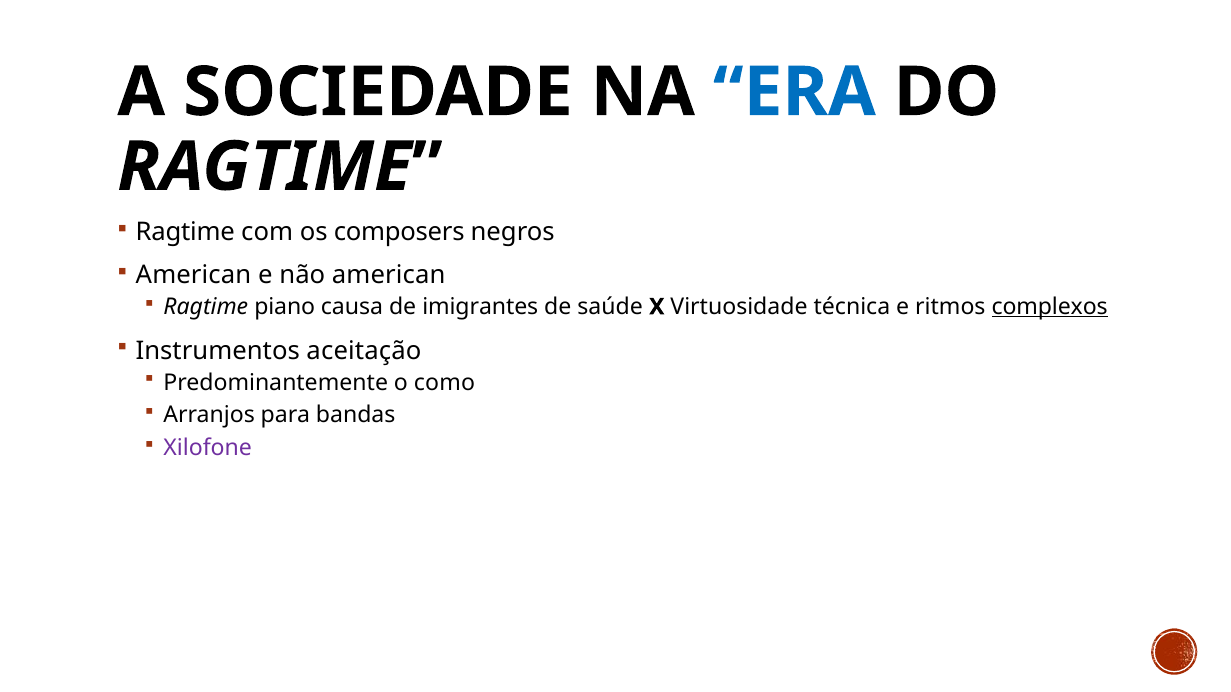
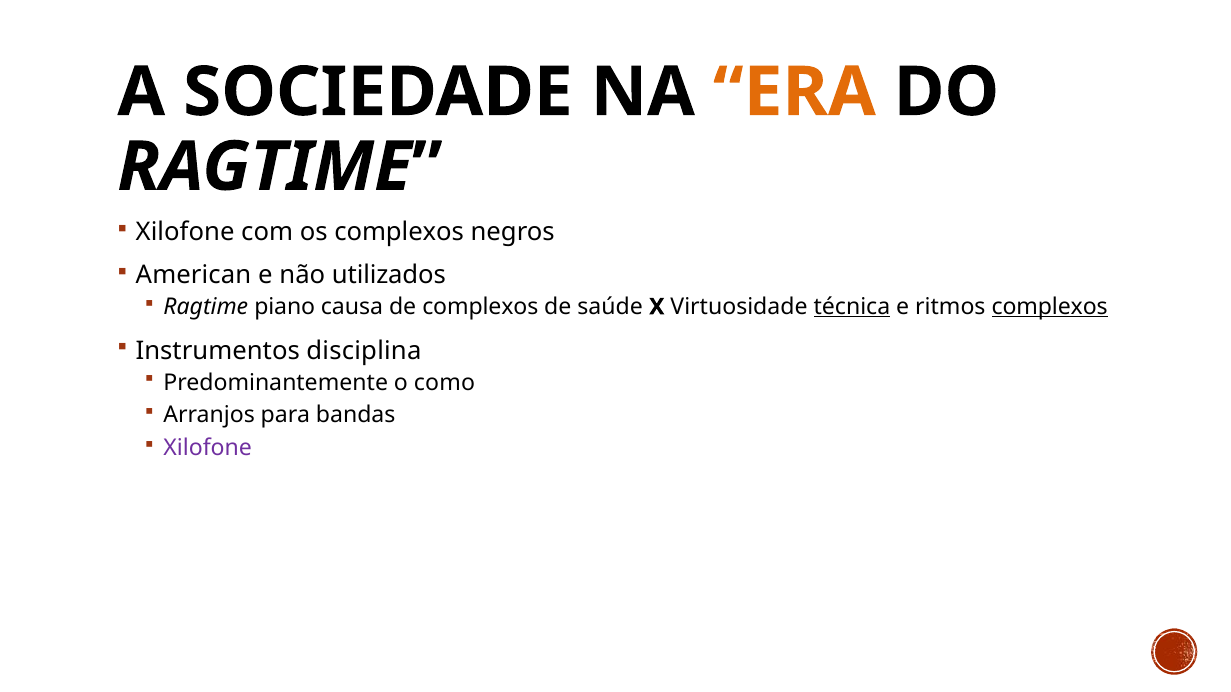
ERA colour: blue -> orange
Ragtime at (185, 233): Ragtime -> Xilofone
os composers: composers -> complexos
não american: american -> utilizados
de imigrantes: imigrantes -> complexos
técnica underline: none -> present
aceitação: aceitação -> disciplina
